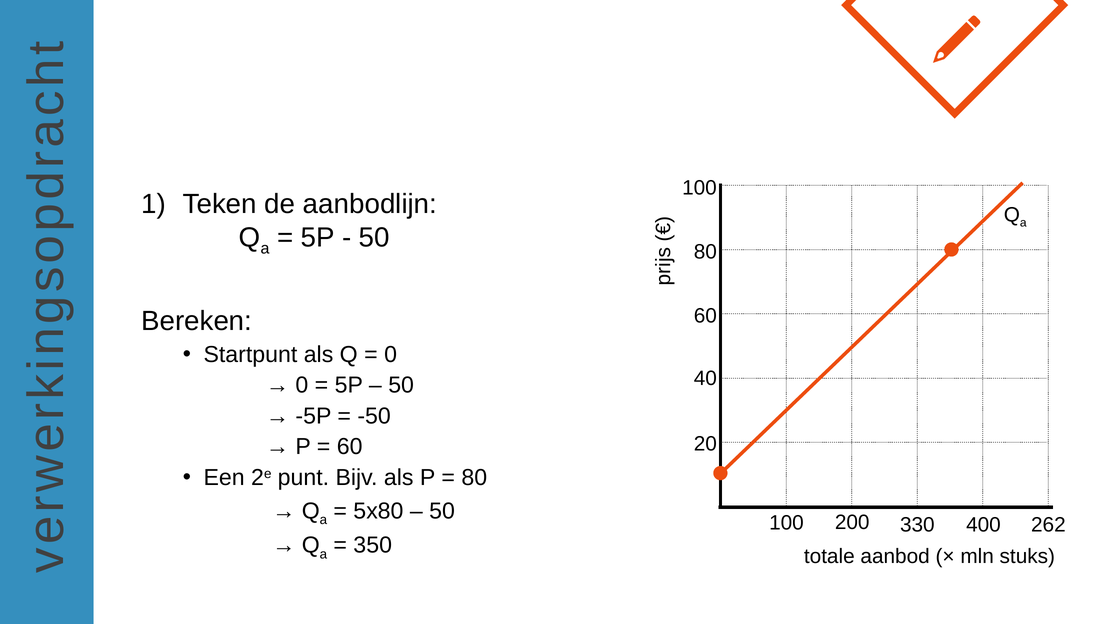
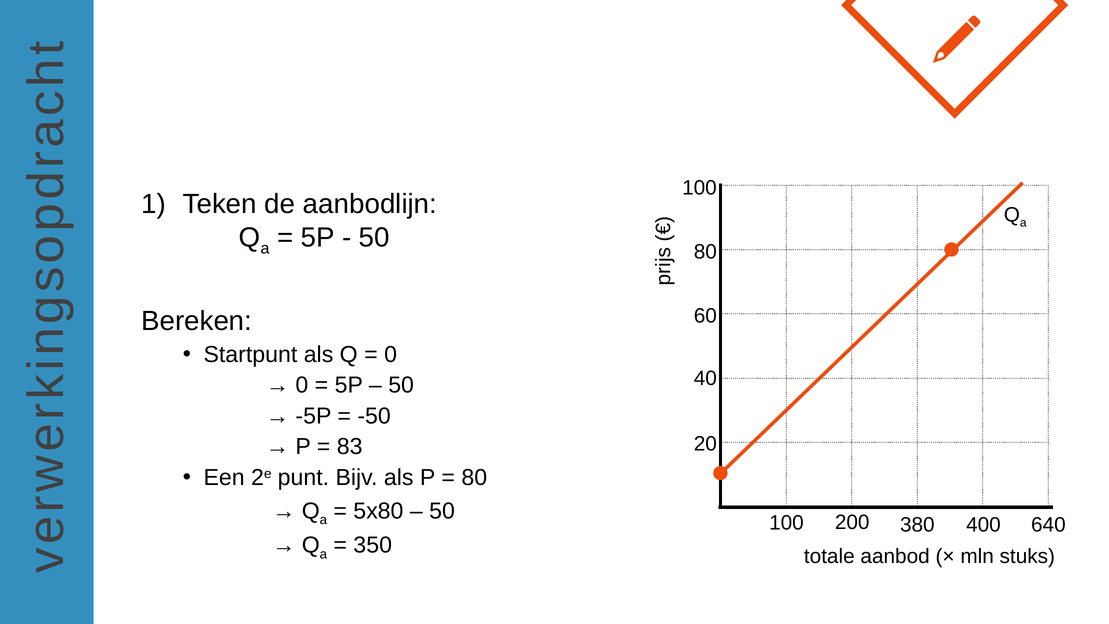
60 at (350, 447): 60 -> 83
330: 330 -> 380
262: 262 -> 640
